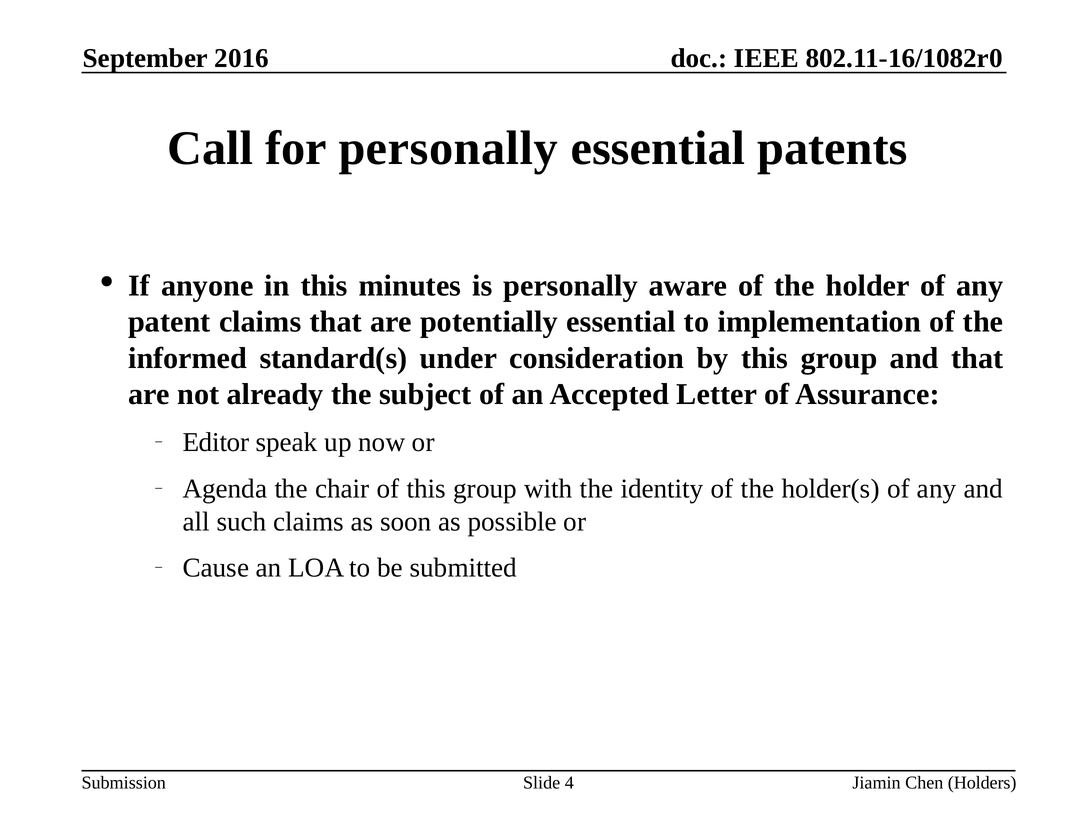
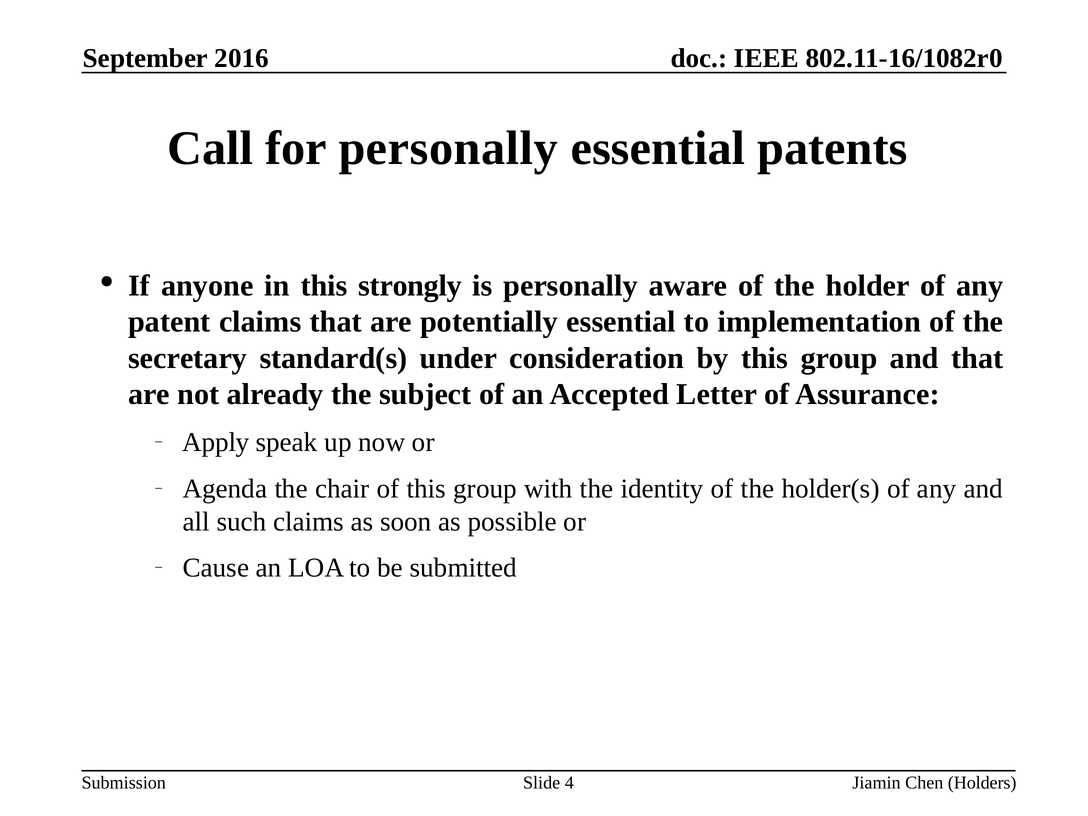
minutes: minutes -> strongly
informed: informed -> secretary
Editor: Editor -> Apply
